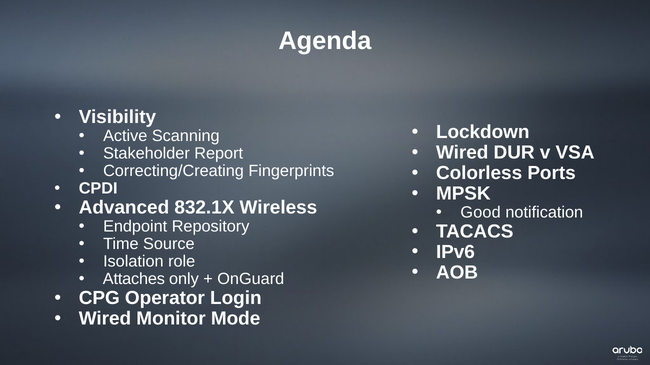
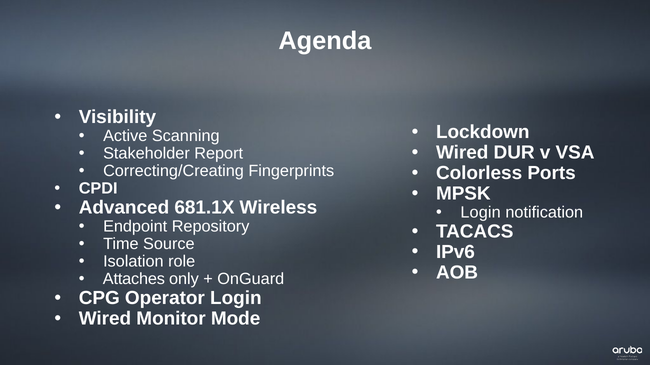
832.1X: 832.1X -> 681.1X
Good at (481, 213): Good -> Login
